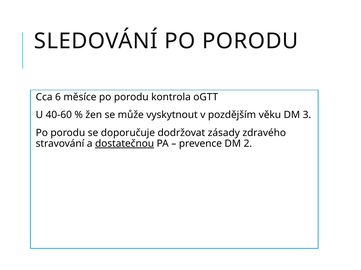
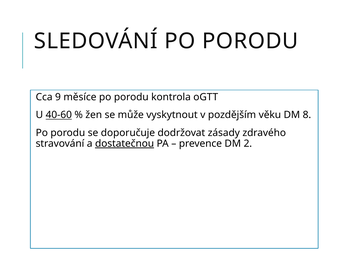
6: 6 -> 9
40-60 underline: none -> present
3: 3 -> 8
